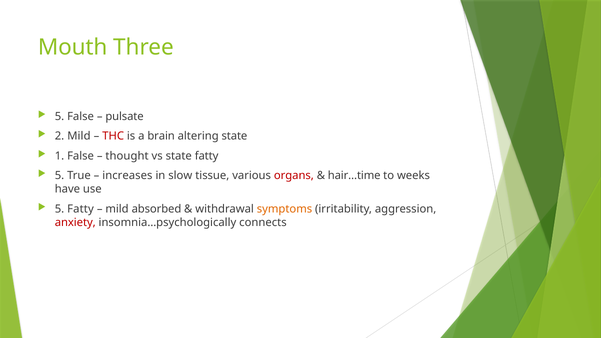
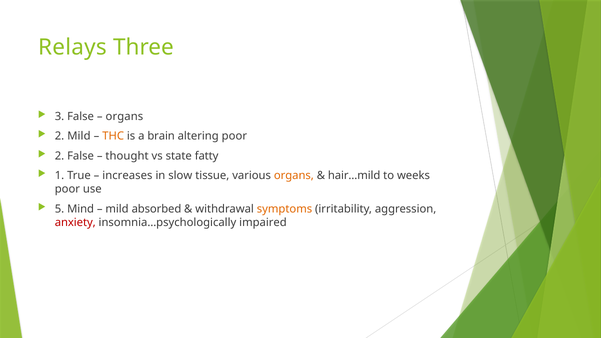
Mouth: Mouth -> Relays
5 at (60, 116): 5 -> 3
pulsate at (125, 116): pulsate -> organs
THC colour: red -> orange
altering state: state -> poor
1 at (60, 156): 1 -> 2
5 at (60, 176): 5 -> 1
organs at (294, 176) colour: red -> orange
hair…time: hair…time -> hair…mild
have at (67, 189): have -> poor
5 Fatty: Fatty -> Mind
connects: connects -> impaired
